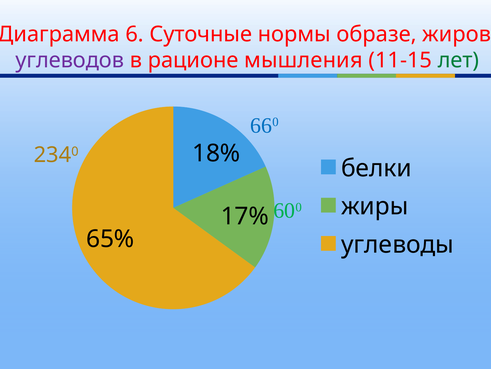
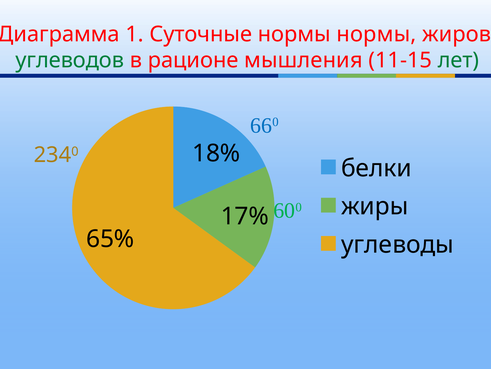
6: 6 -> 1
нормы образе: образе -> нормы
углеводов colour: purple -> green
